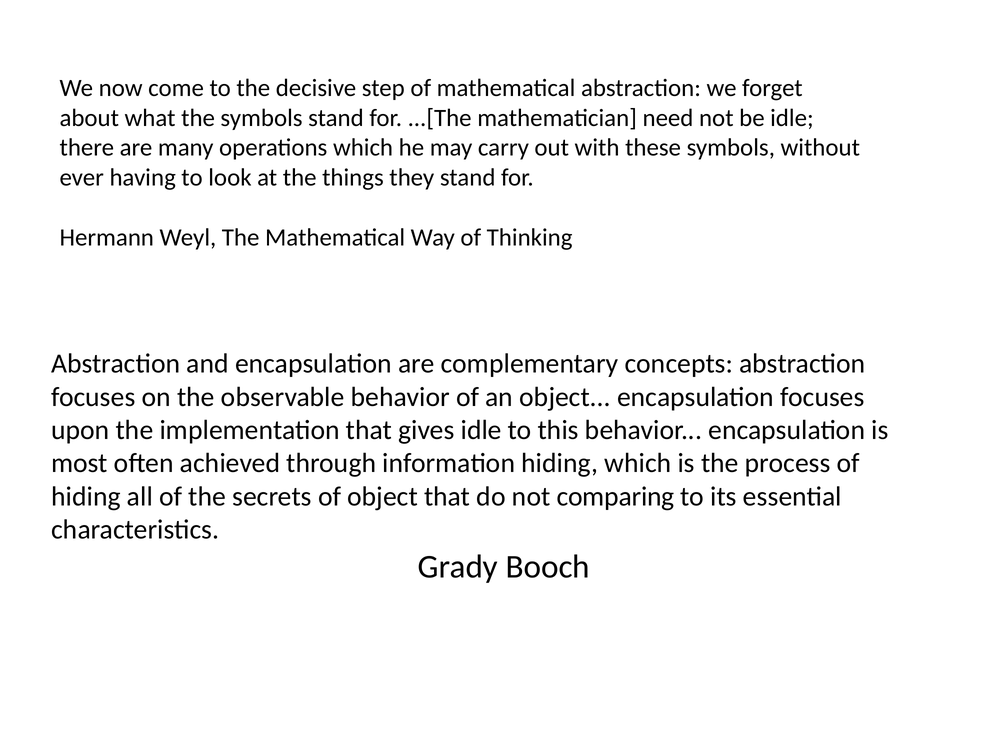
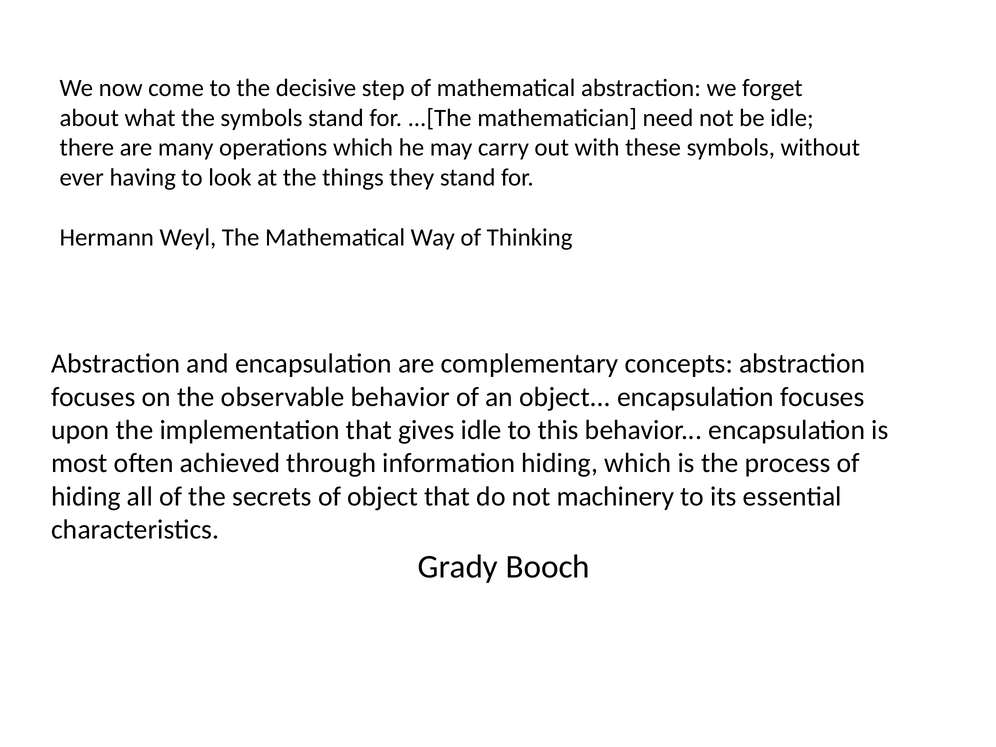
comparing: comparing -> machinery
